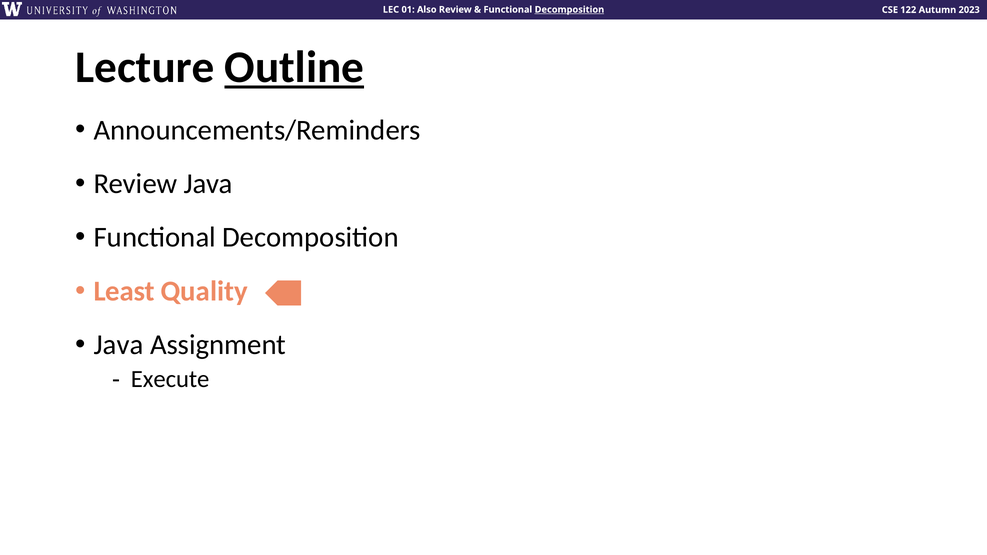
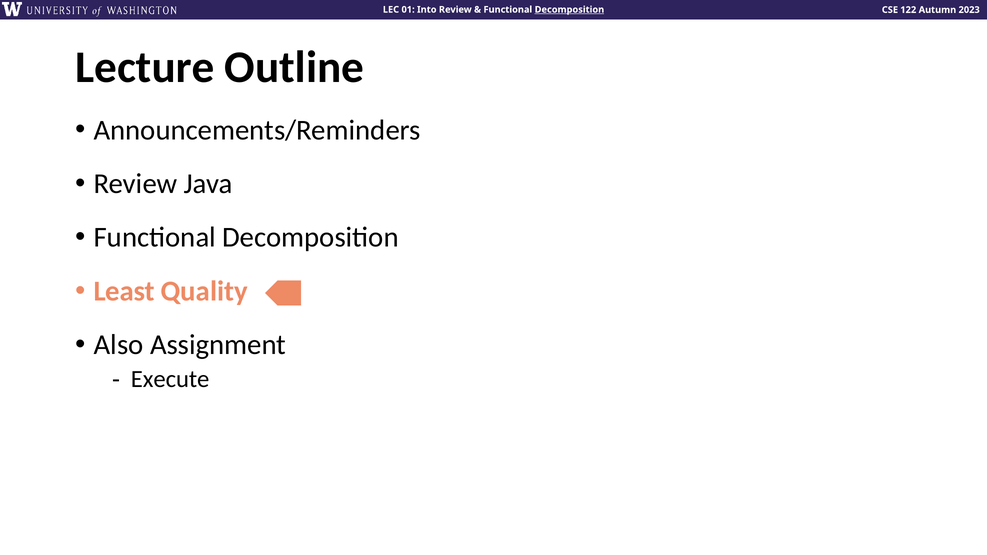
Also: Also -> Into
Outline underline: present -> none
Java at (119, 345): Java -> Also
